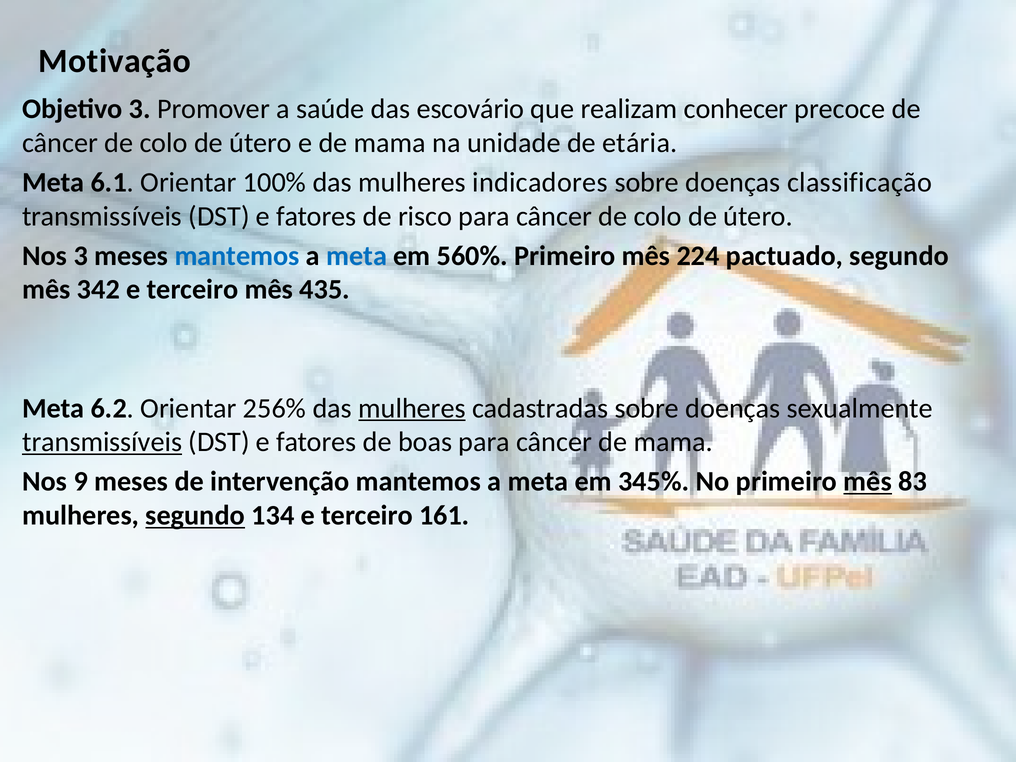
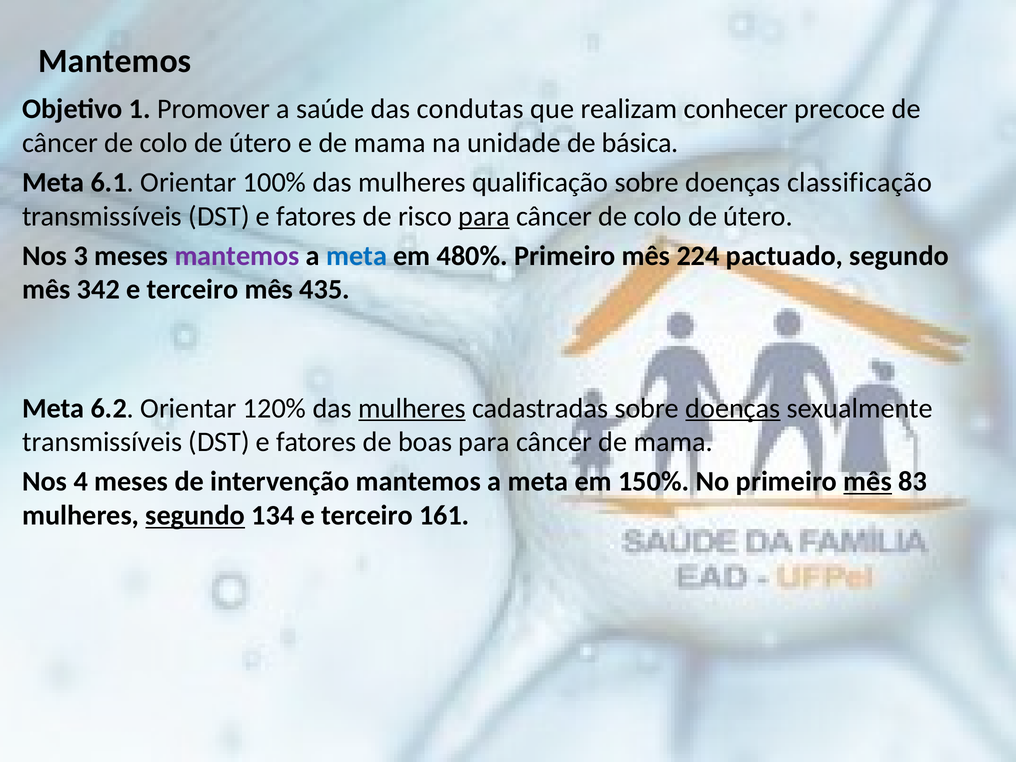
Motivação at (115, 61): Motivação -> Mantemos
Objetivo 3: 3 -> 1
escovário: escovário -> condutas
etária: etária -> básica
indicadores: indicadores -> qualificação
para at (484, 216) underline: none -> present
mantemos at (237, 256) colour: blue -> purple
560%: 560% -> 480%
256%: 256% -> 120%
doenças at (733, 408) underline: none -> present
transmissíveis at (102, 442) underline: present -> none
9: 9 -> 4
345%: 345% -> 150%
